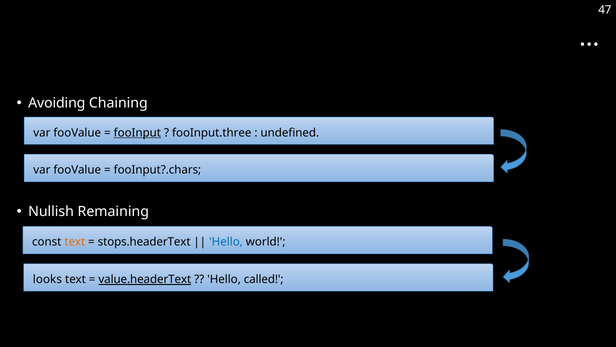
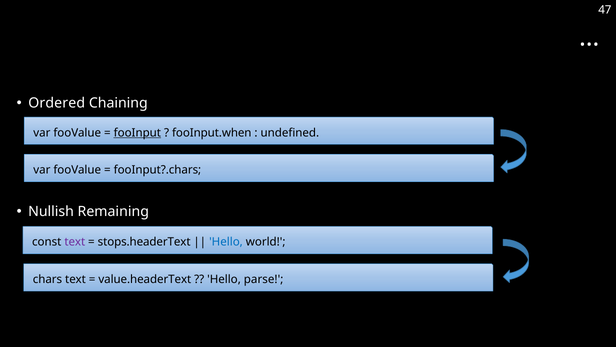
Avoiding: Avoiding -> Ordered
fooInput.three: fooInput.three -> fooInput.when
text at (75, 242) colour: orange -> purple
looks: looks -> chars
value.headerText underline: present -> none
called: called -> parse
